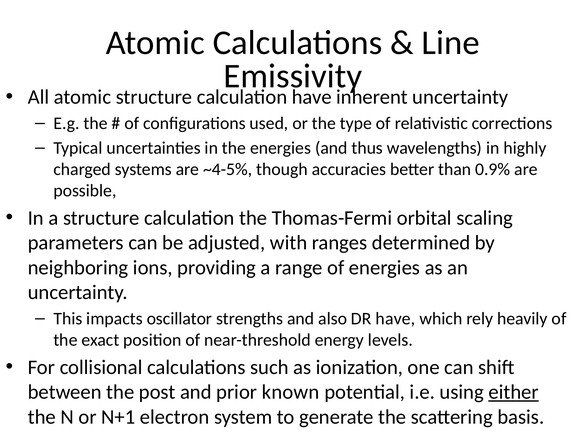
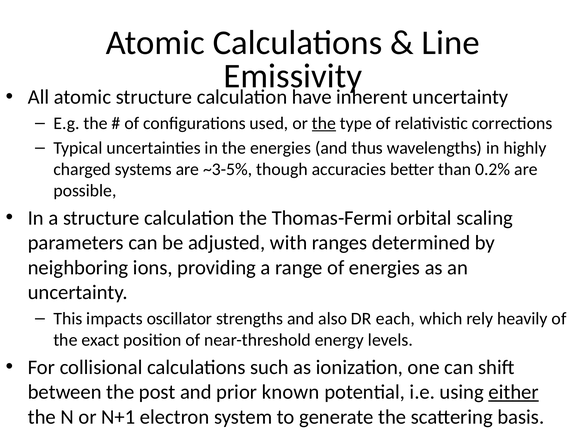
the at (324, 123) underline: none -> present
~4-5%: ~4-5% -> ~3-5%
0.9%: 0.9% -> 0.2%
DR have: have -> each
